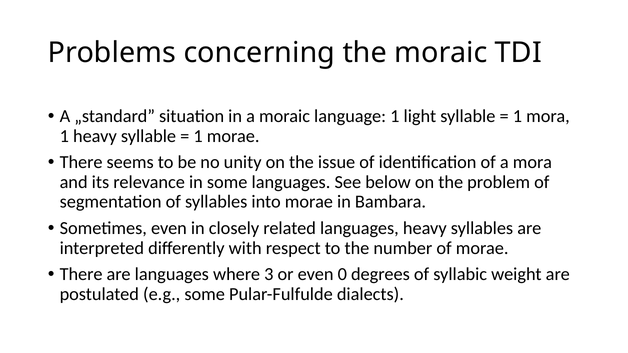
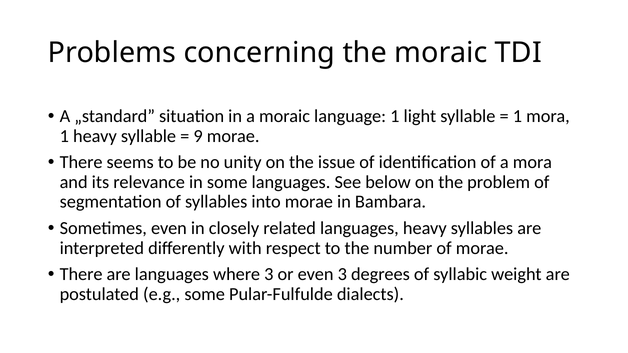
1 at (198, 136): 1 -> 9
even 0: 0 -> 3
